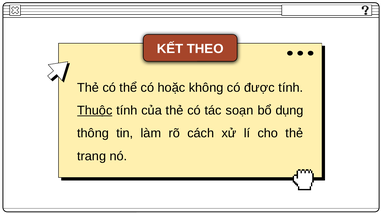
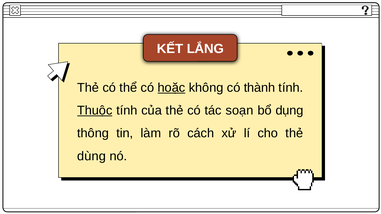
THEO: THEO -> LẮNG
hoặc underline: none -> present
được: được -> thành
trang: trang -> dùng
